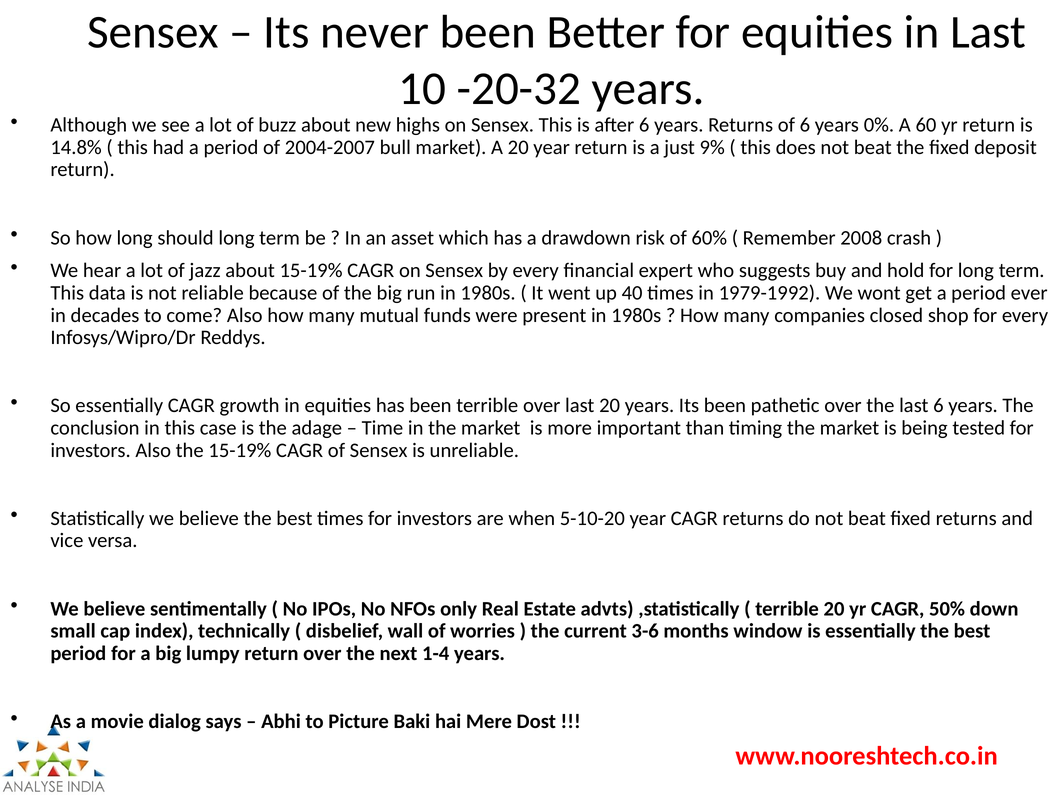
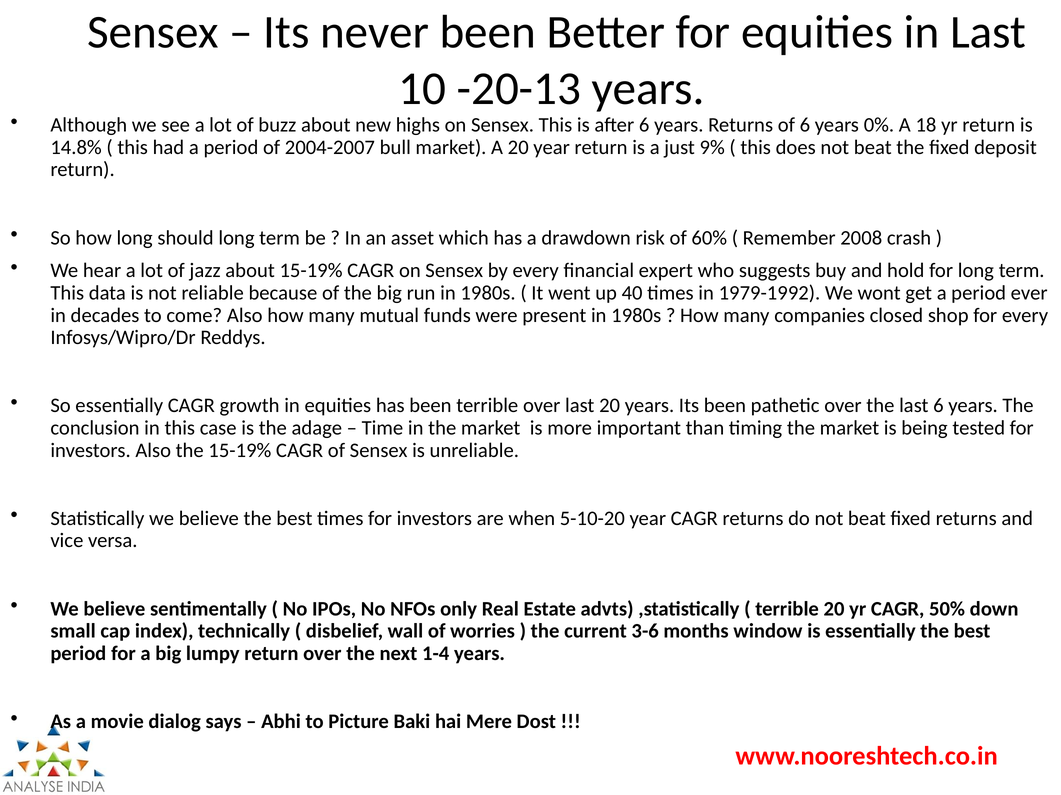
-20-32: -20-32 -> -20-13
60: 60 -> 18
